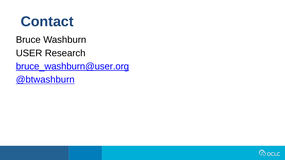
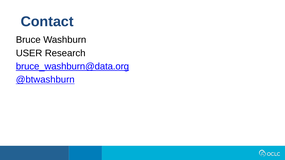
bruce_washburn@user.org: bruce_washburn@user.org -> bruce_washburn@data.org
